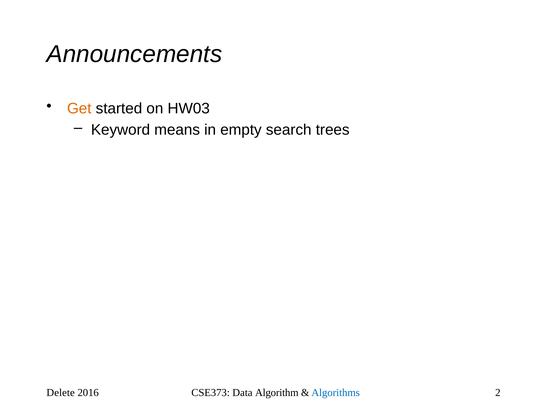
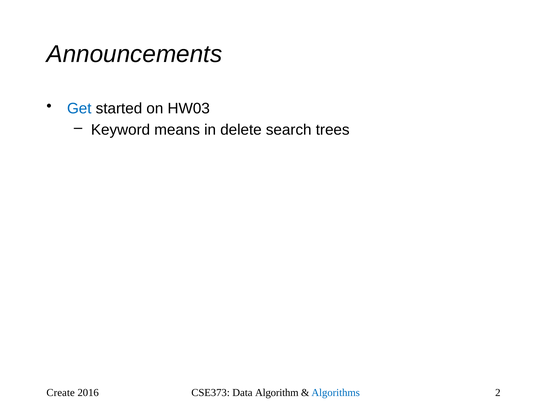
Get colour: orange -> blue
empty: empty -> delete
Delete: Delete -> Create
